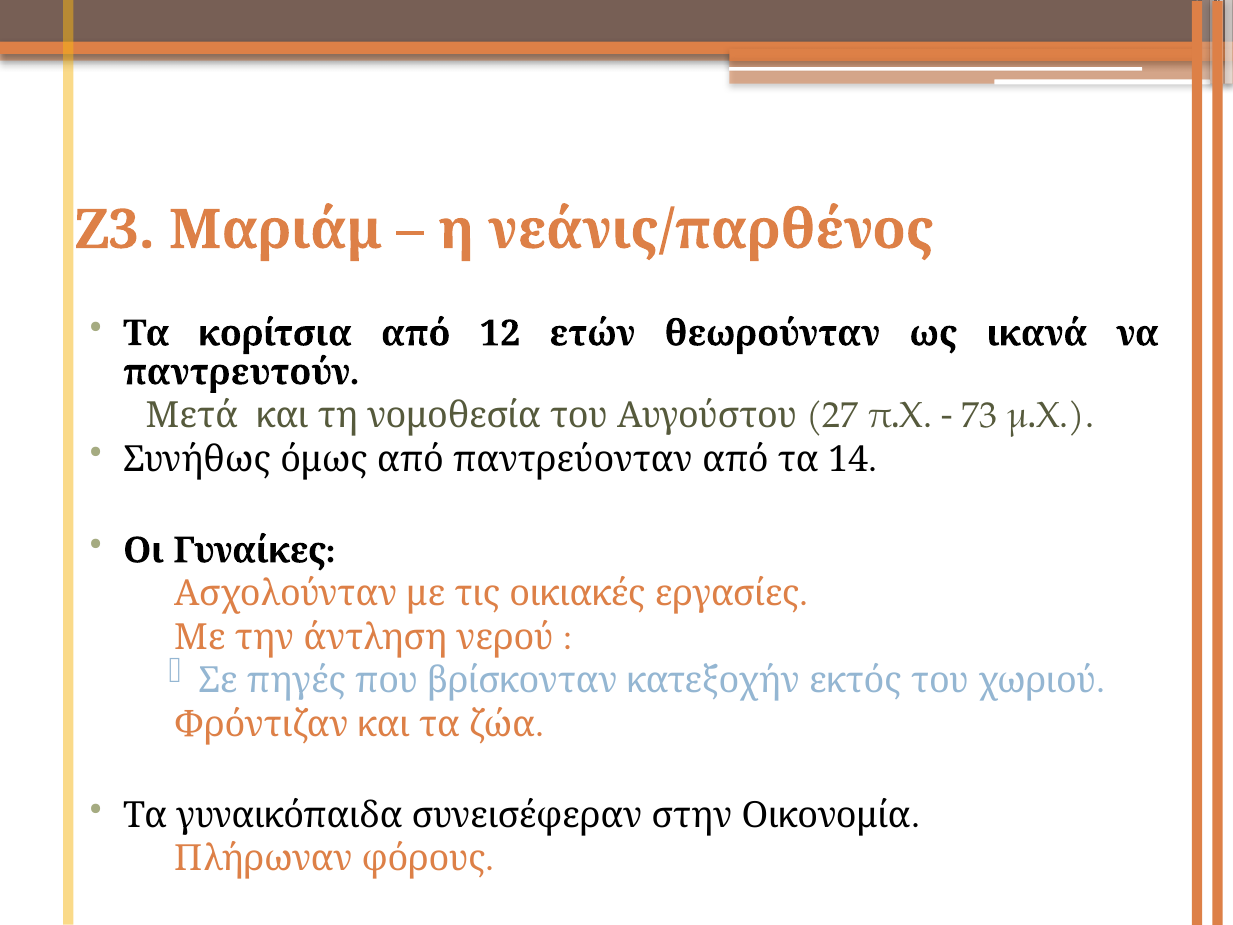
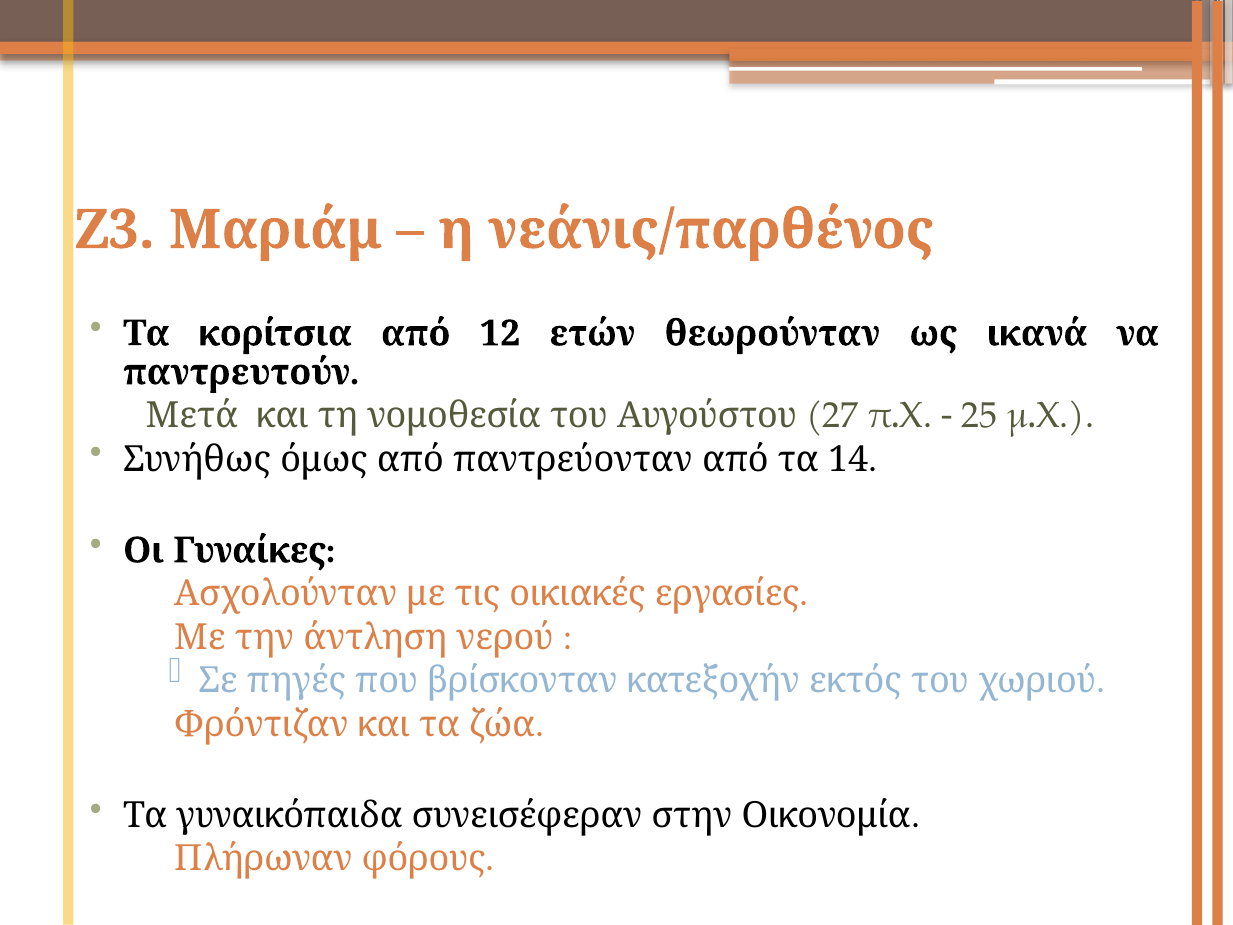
73: 73 -> 25
